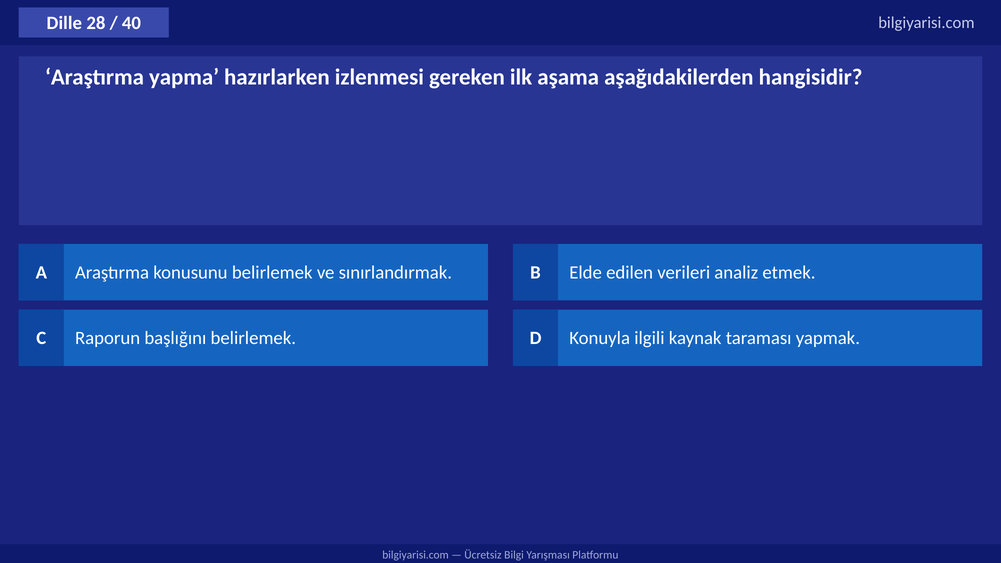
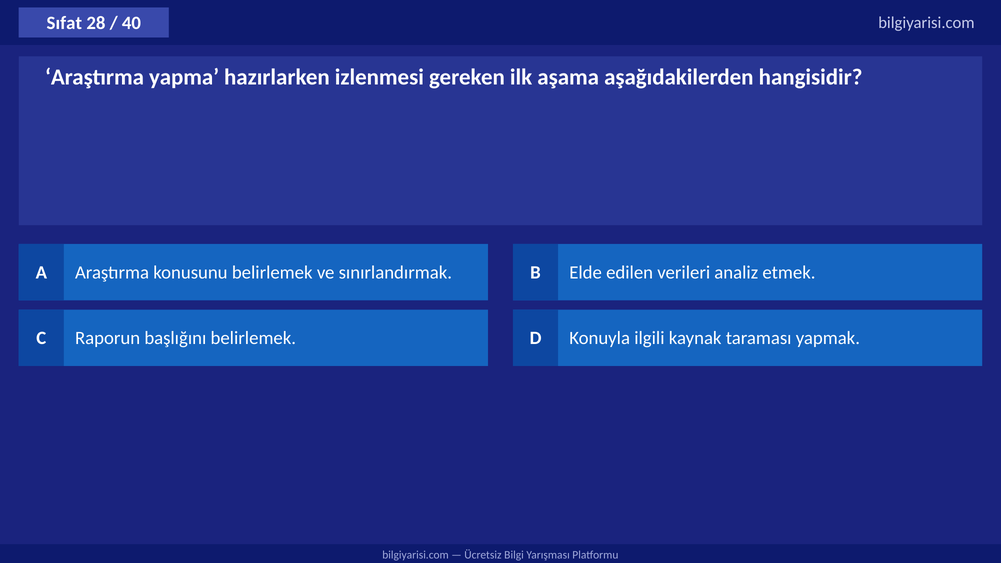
Dille: Dille -> Sıfat
